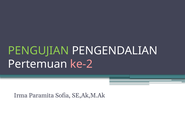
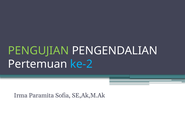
ke-2 colour: pink -> light blue
